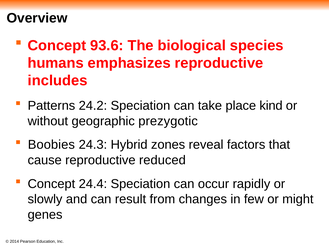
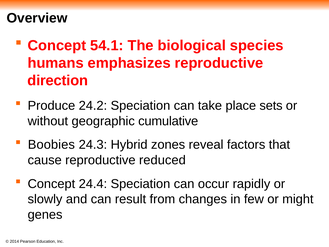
93.6: 93.6 -> 54.1
includes: includes -> direction
Patterns: Patterns -> Produce
kind: kind -> sets
prezygotic: prezygotic -> cumulative
